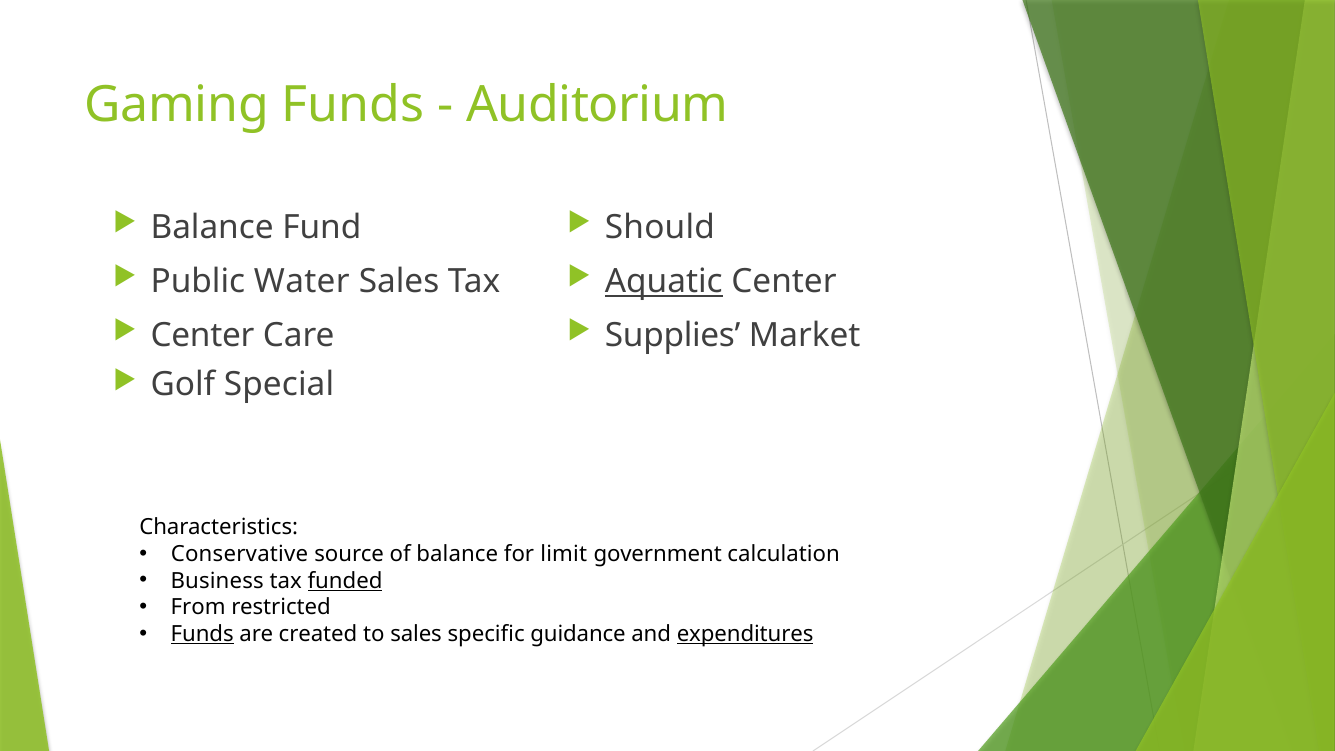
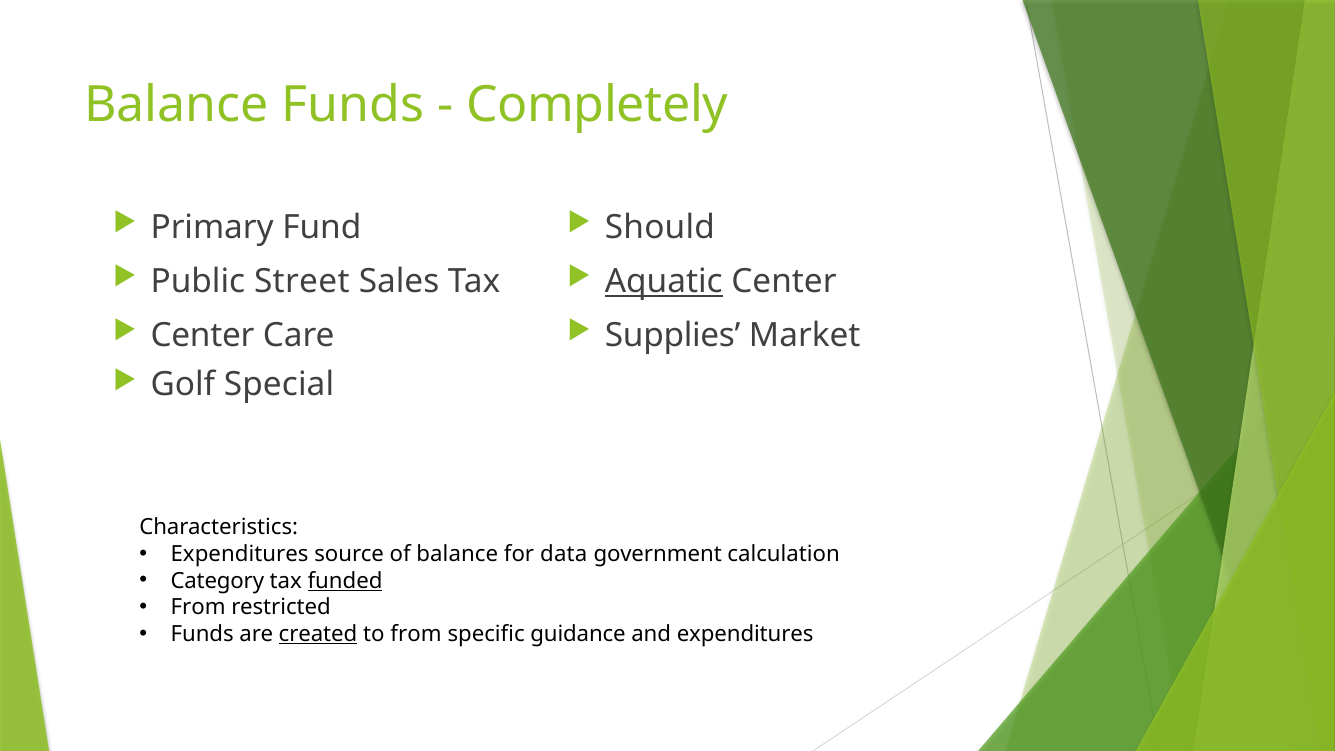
Gaming at (177, 105): Gaming -> Balance
Auditorium: Auditorium -> Completely
Balance at (212, 228): Balance -> Primary
Water: Water -> Street
Conservative at (240, 554): Conservative -> Expenditures
limit: limit -> data
Business: Business -> Category
Funds at (202, 634) underline: present -> none
created underline: none -> present
to sales: sales -> from
expenditures at (745, 634) underline: present -> none
